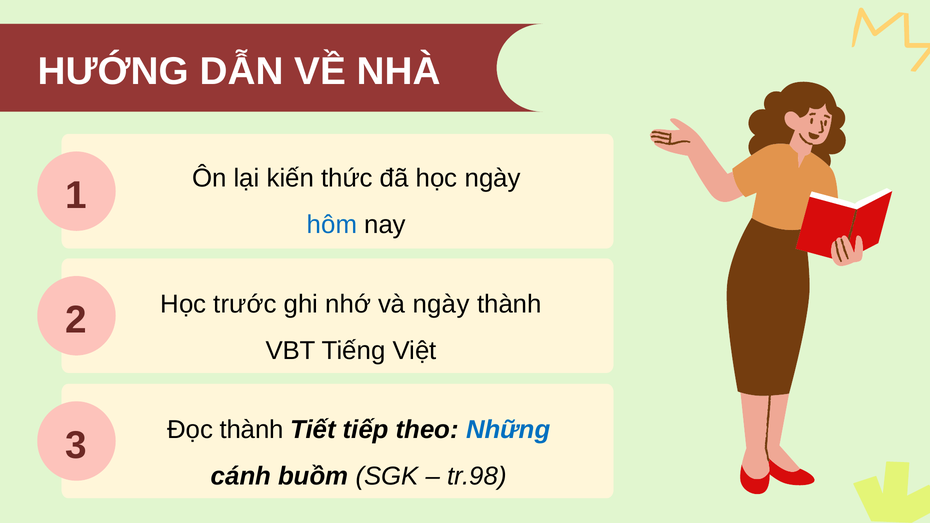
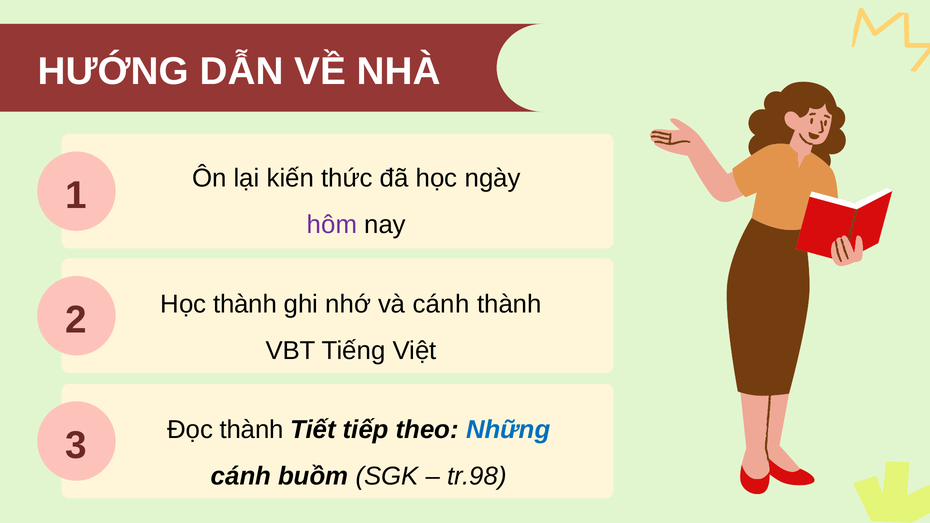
hôm colour: blue -> purple
Học trước: trước -> thành
và ngày: ngày -> cánh
